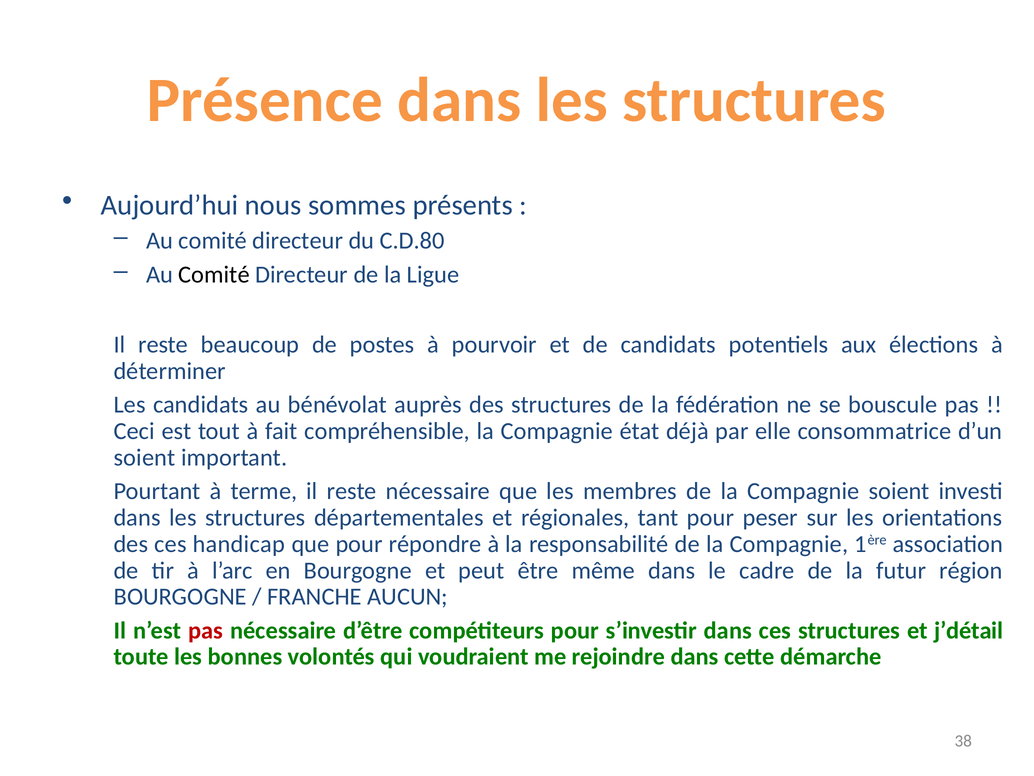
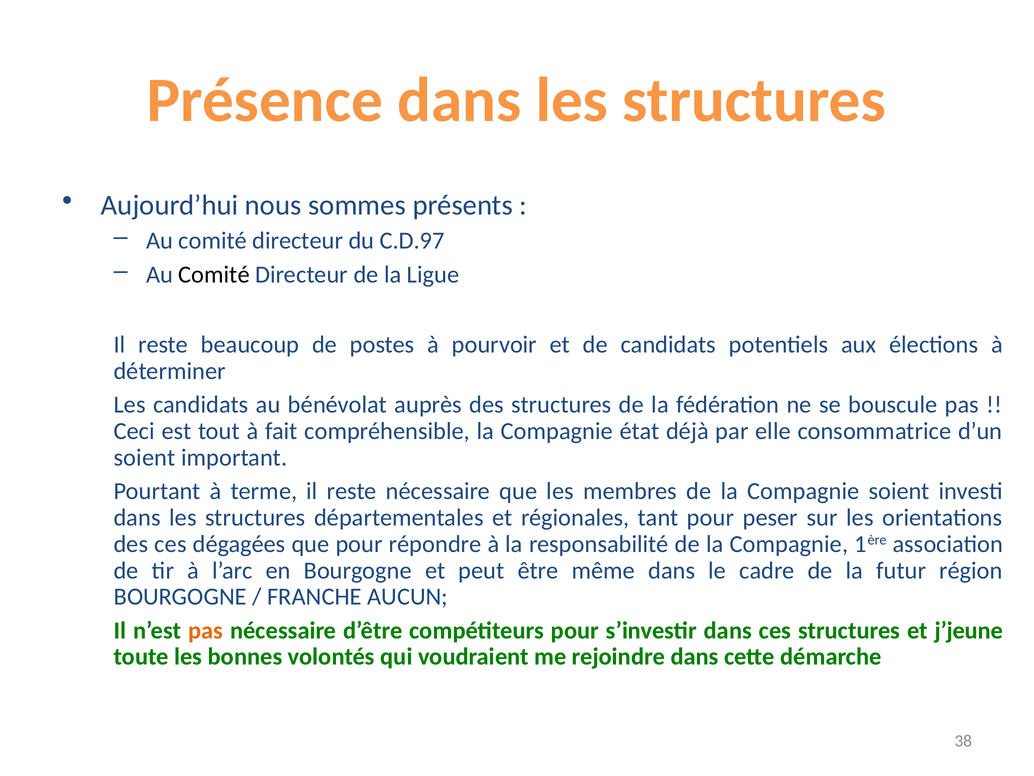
C.D.80: C.D.80 -> C.D.97
handicap: handicap -> dégagées
pas at (206, 630) colour: red -> orange
j’détail: j’détail -> j’jeune
